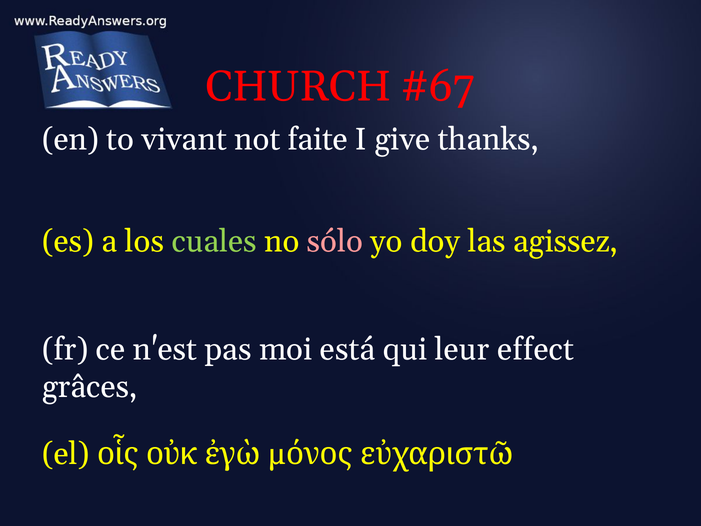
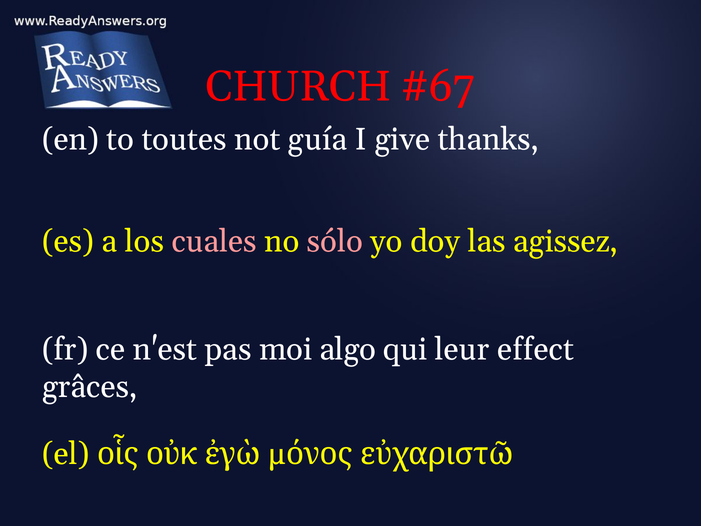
vivant: vivant -> toutes
faite: faite -> guía
cuales colour: light green -> pink
está: está -> algo
